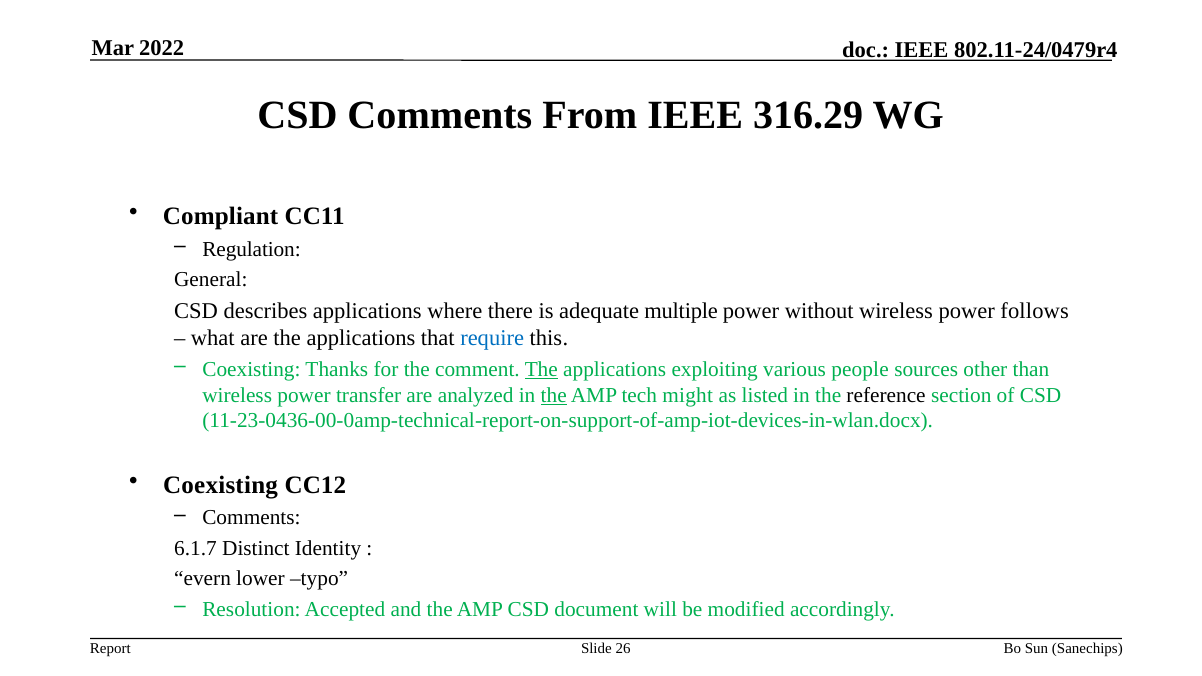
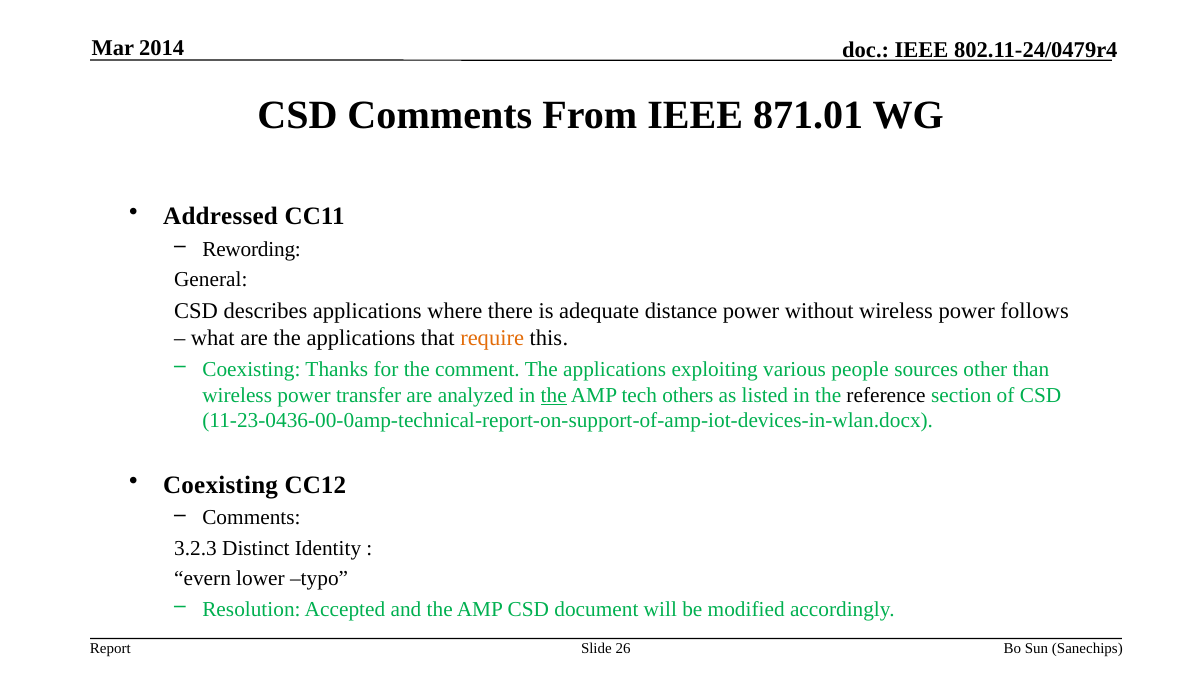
2022: 2022 -> 2014
316.29: 316.29 -> 871.01
Compliant: Compliant -> Addressed
Regulation: Regulation -> Rewording
multiple: multiple -> distance
require colour: blue -> orange
The at (541, 370) underline: present -> none
might: might -> others
6.1.7: 6.1.7 -> 3.2.3
